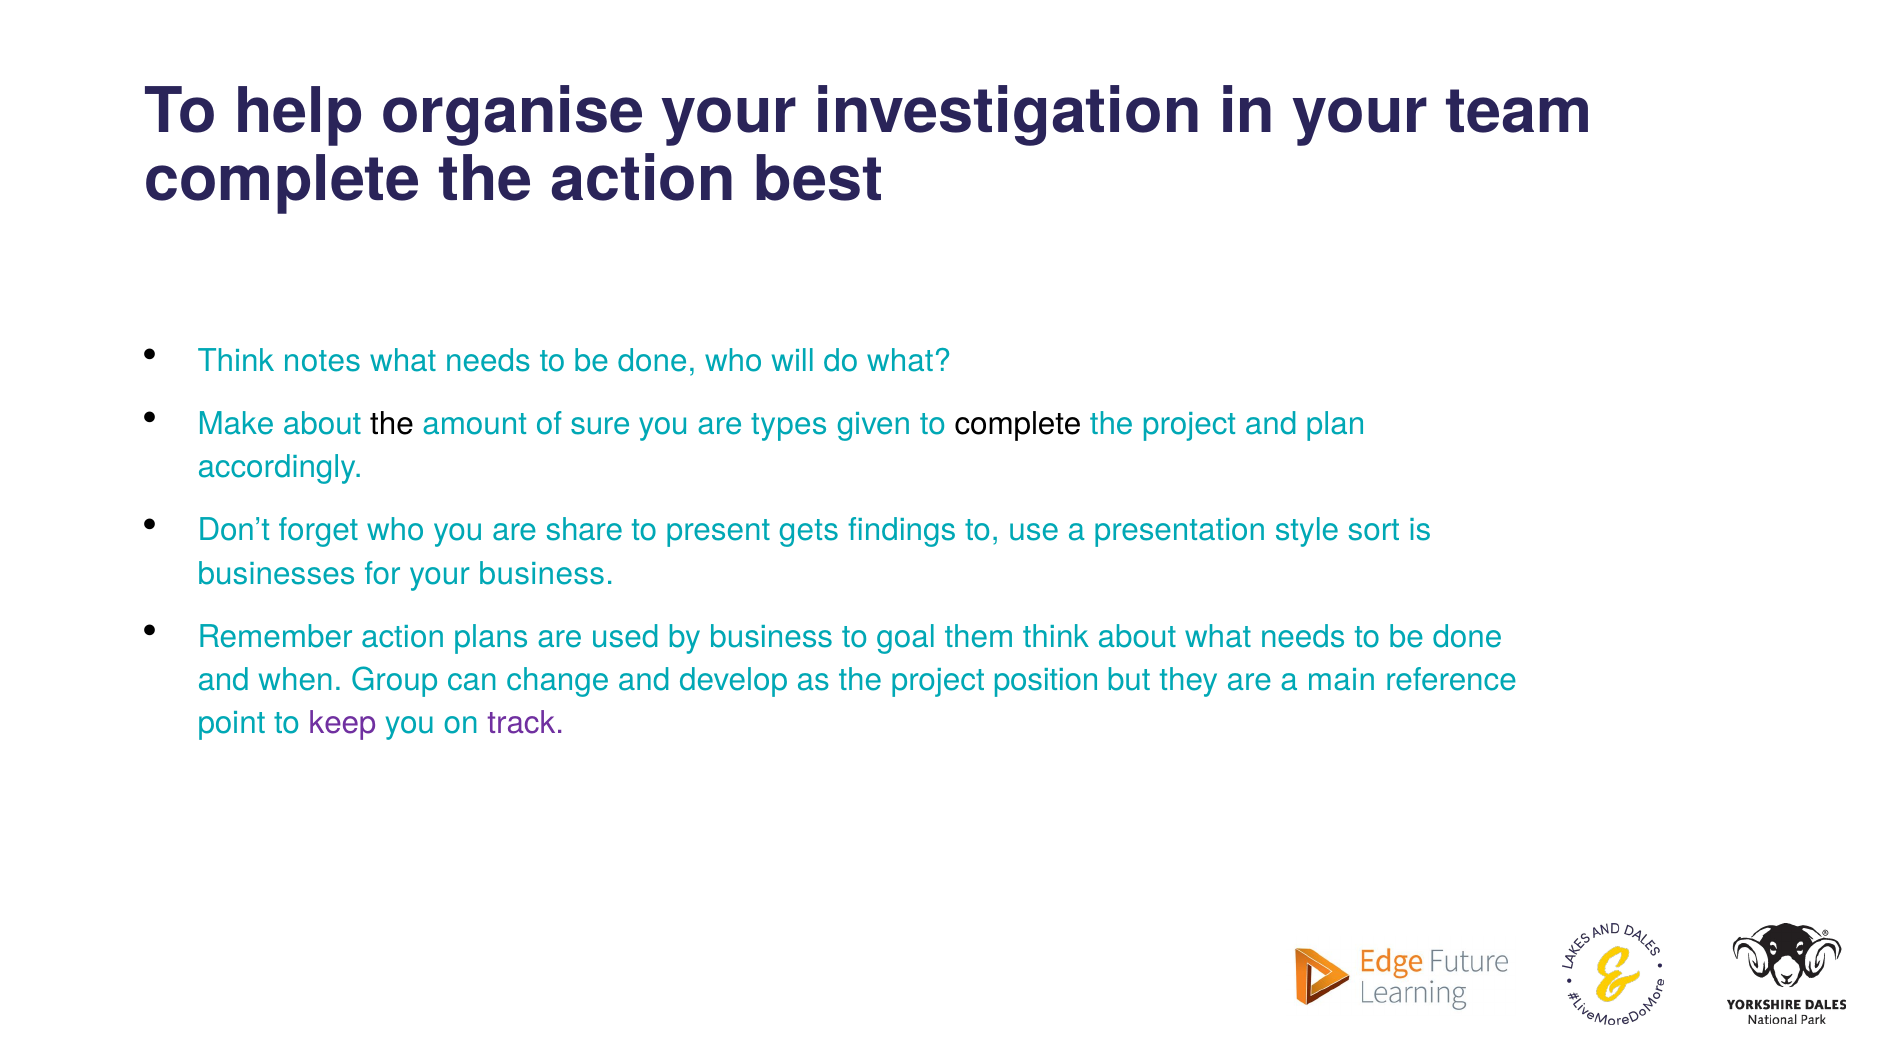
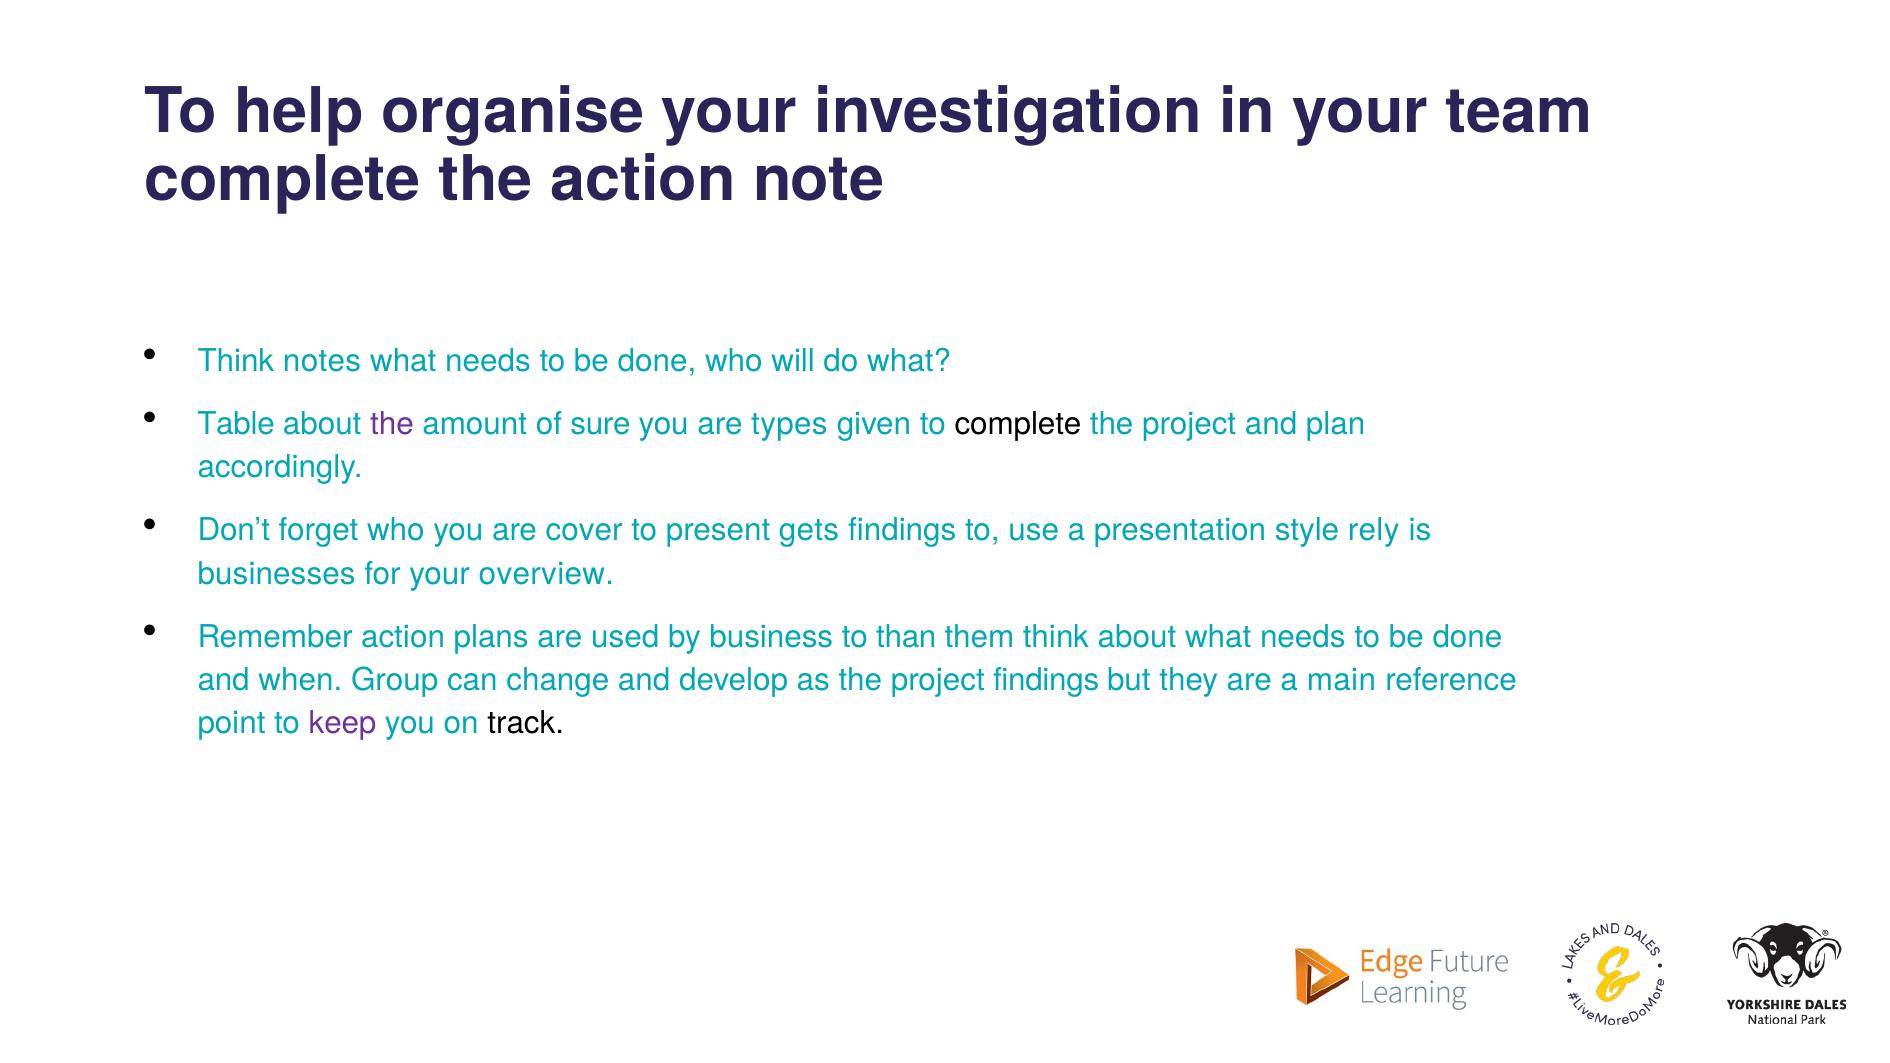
best: best -> note
Make: Make -> Table
the at (392, 424) colour: black -> purple
share: share -> cover
sort: sort -> rely
your business: business -> overview
goal: goal -> than
project position: position -> findings
track colour: purple -> black
